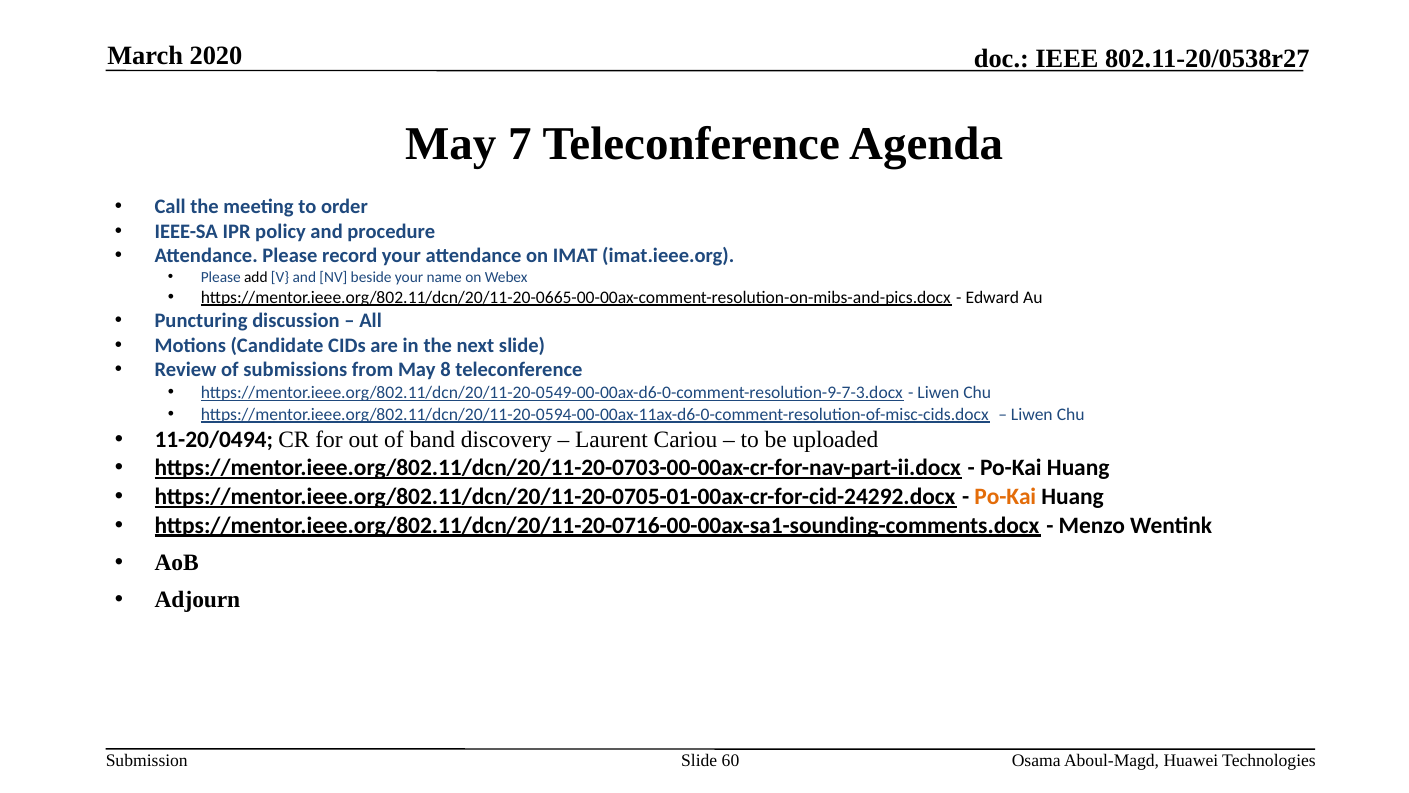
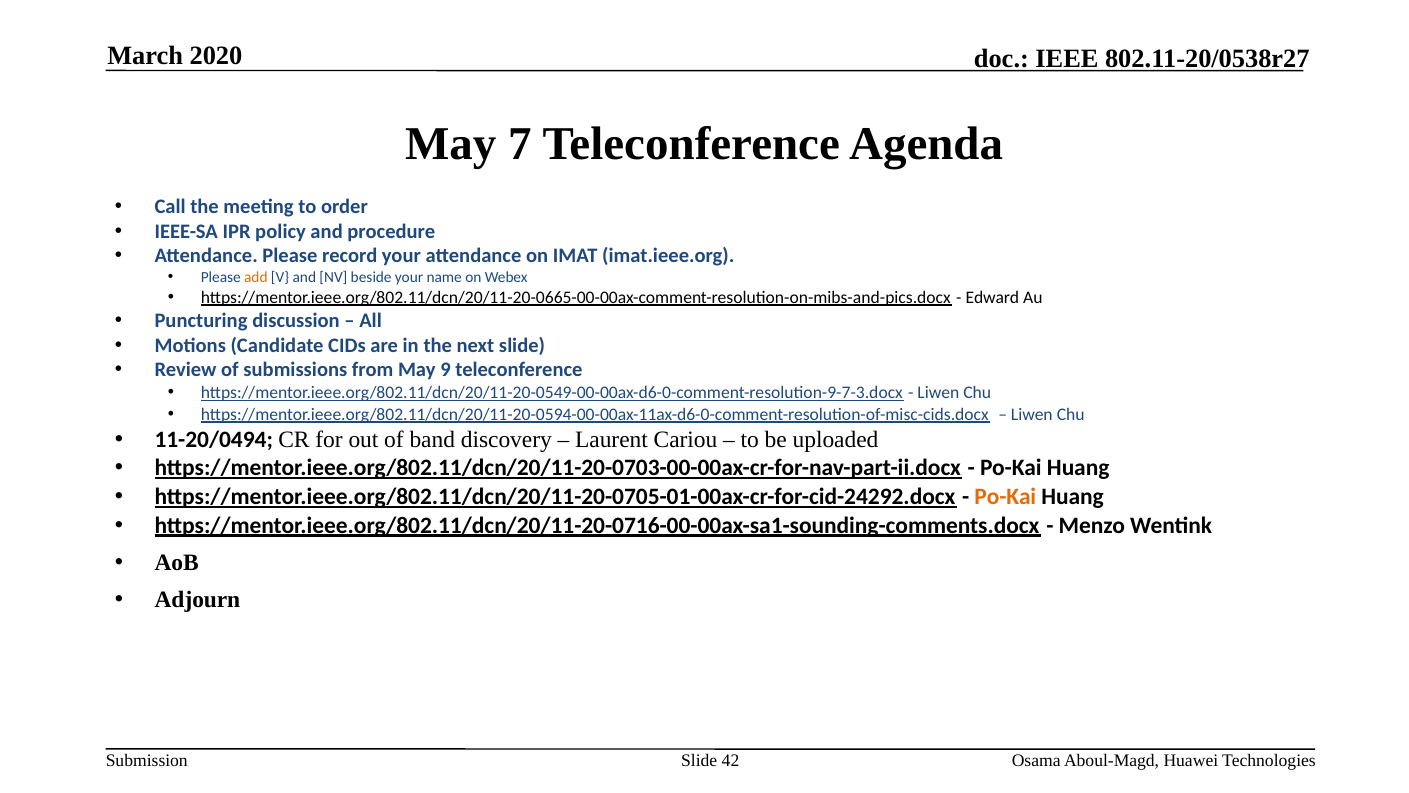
add colour: black -> orange
8: 8 -> 9
60: 60 -> 42
